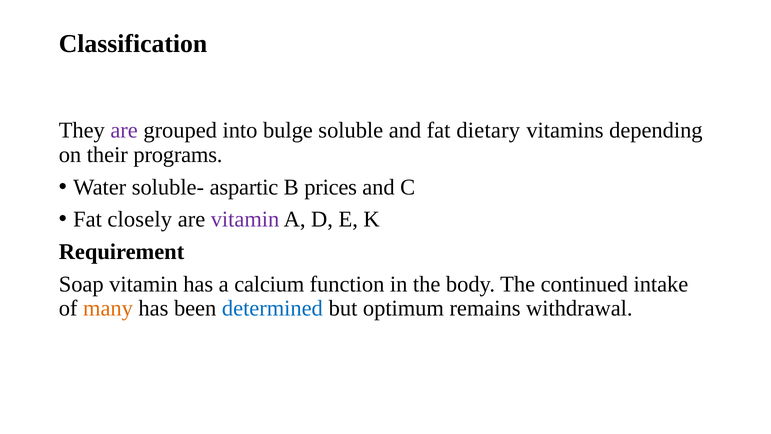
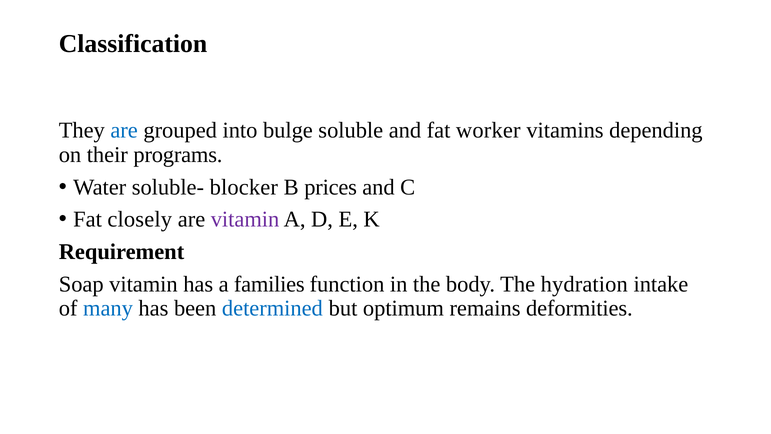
are at (124, 130) colour: purple -> blue
dietary: dietary -> worker
aspartic: aspartic -> blocker
calcium: calcium -> families
continued: continued -> hydration
many colour: orange -> blue
withdrawal: withdrawal -> deformities
